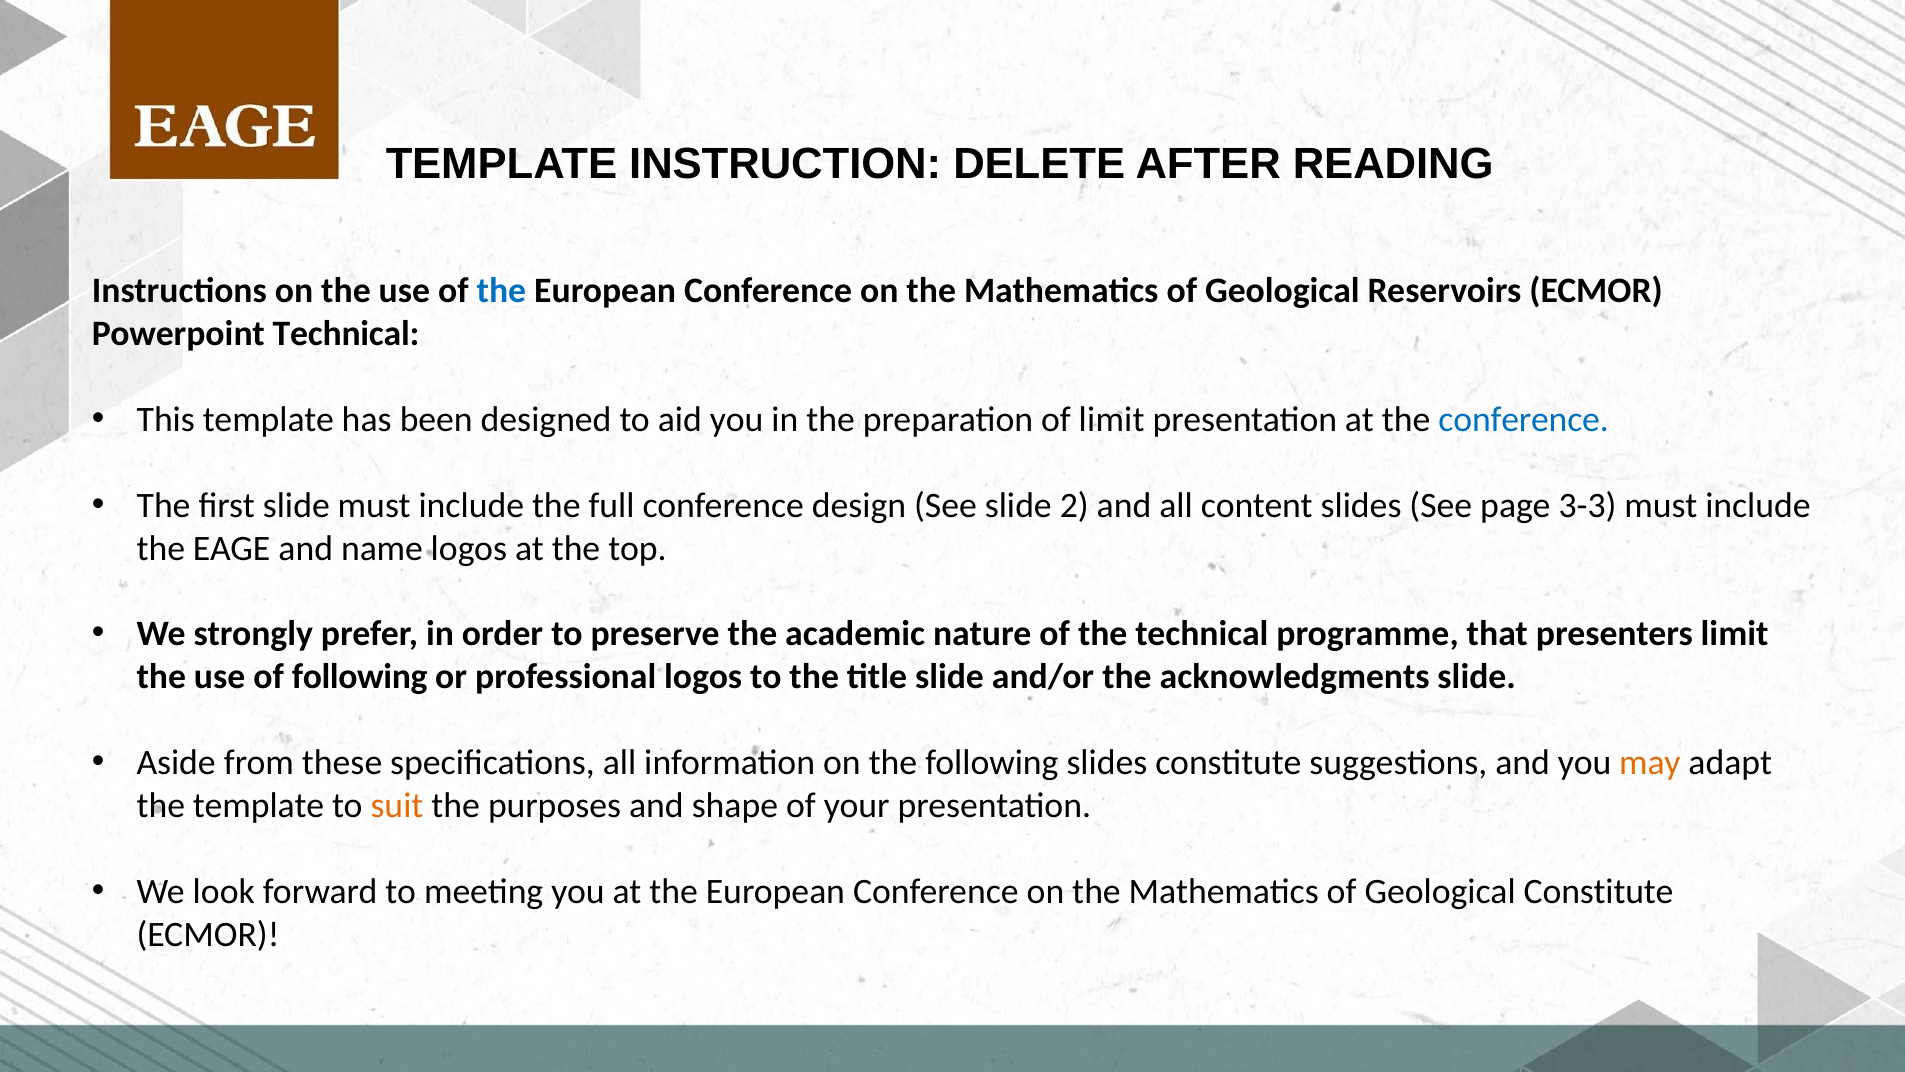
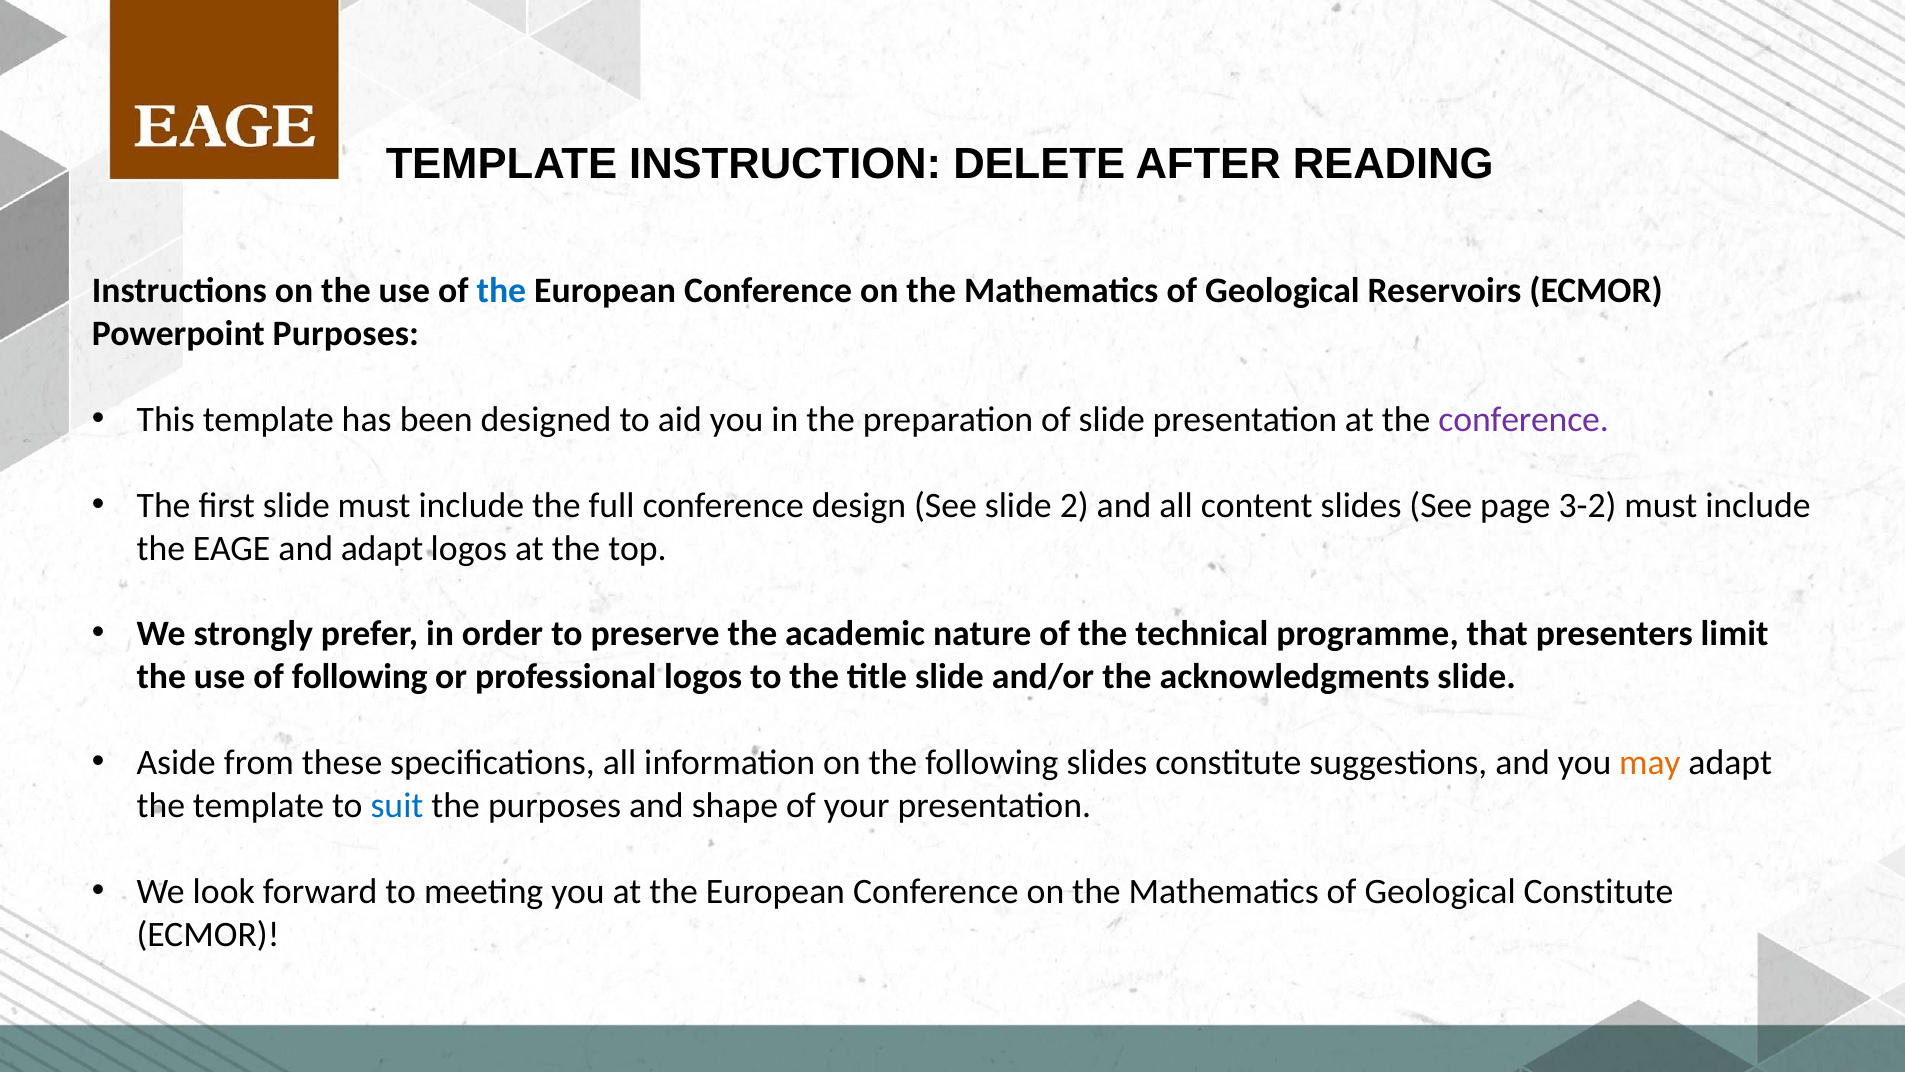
Powerpoint Technical: Technical -> Purposes
of limit: limit -> slide
conference at (1524, 419) colour: blue -> purple
3-3: 3-3 -> 3-2
and name: name -> adapt
suit colour: orange -> blue
